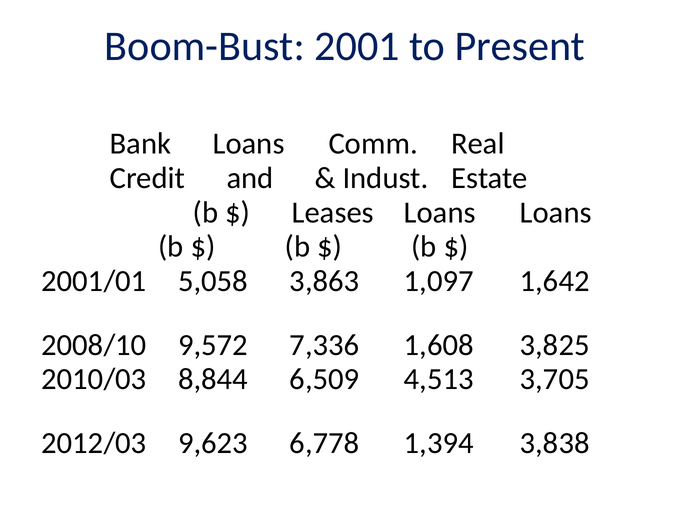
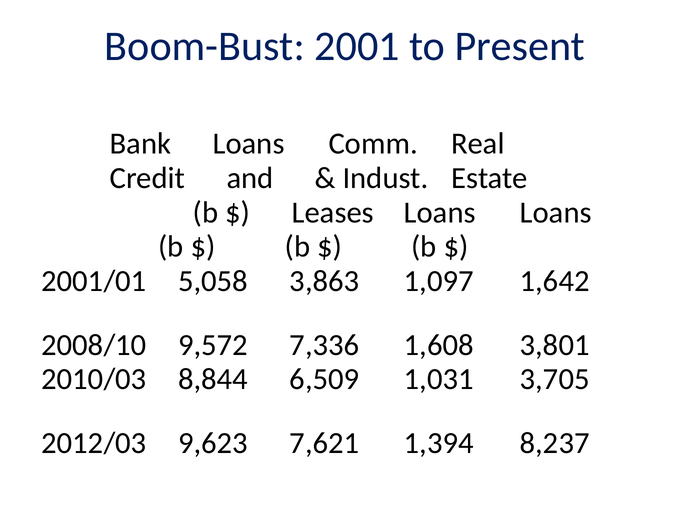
3,825: 3,825 -> 3,801
4,513: 4,513 -> 1,031
6,778: 6,778 -> 7,621
3,838: 3,838 -> 8,237
